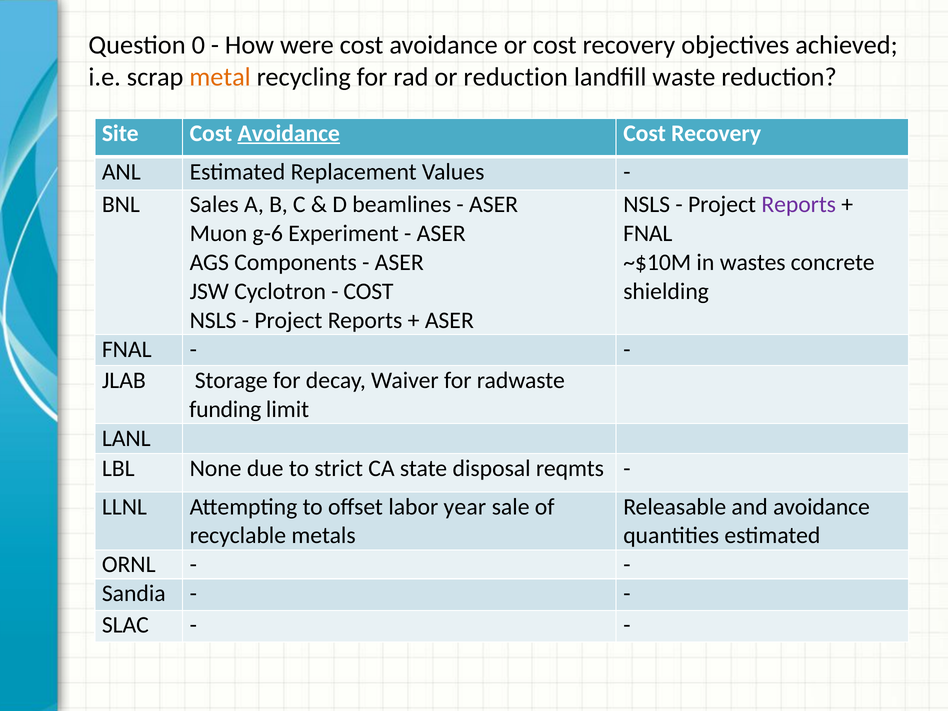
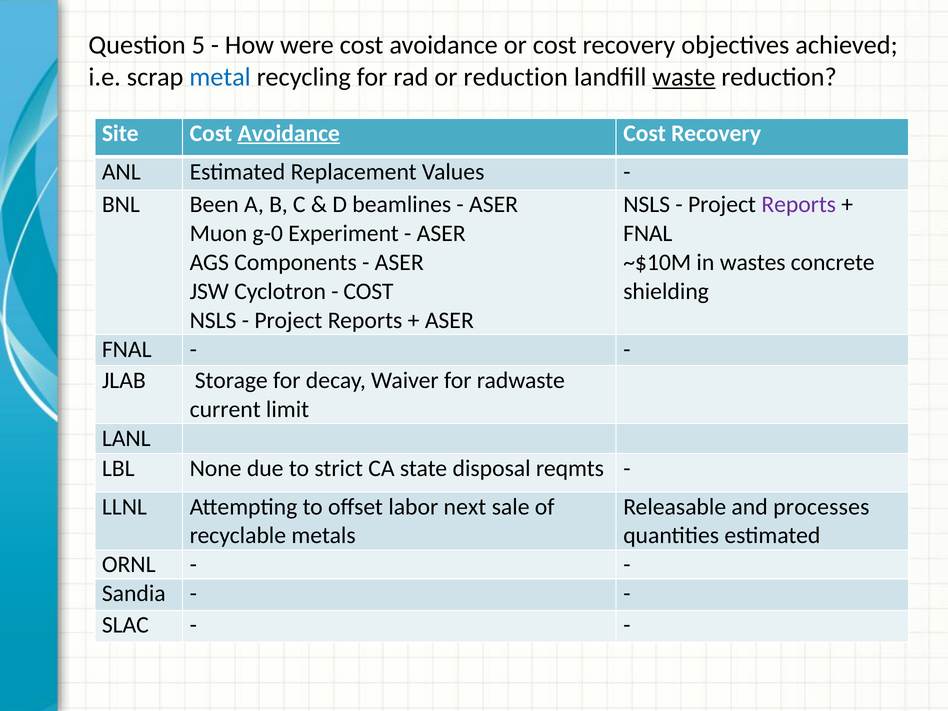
0: 0 -> 5
metal colour: orange -> blue
waste underline: none -> present
Sales: Sales -> Been
g-6: g-6 -> g-0
funding: funding -> current
year: year -> next
and avoidance: avoidance -> processes
